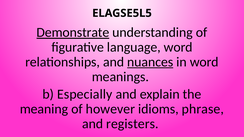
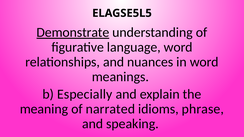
nuances underline: present -> none
however: however -> narrated
registers: registers -> speaking
